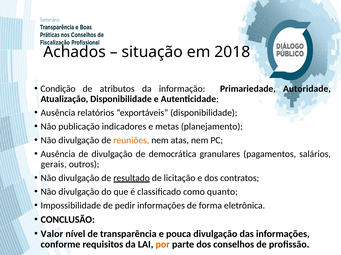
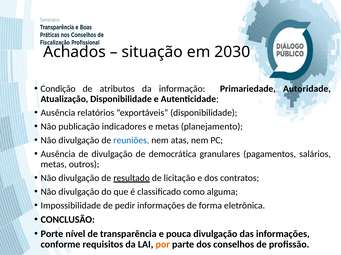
2018: 2018 -> 2030
reuniões colour: orange -> blue
gerais at (54, 165): gerais -> metas
quanto: quanto -> alguma
Valor: Valor -> Porte
